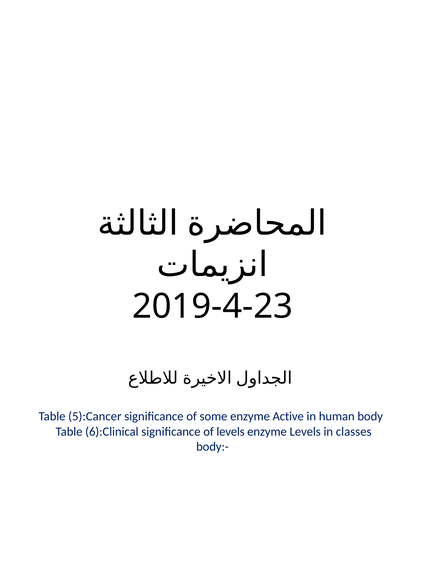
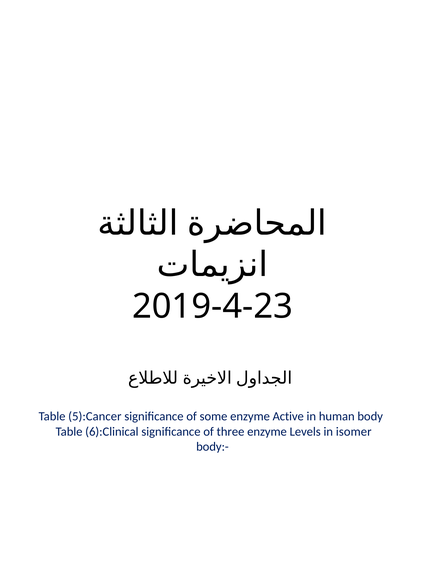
of levels: levels -> three
classes: classes -> isomer
